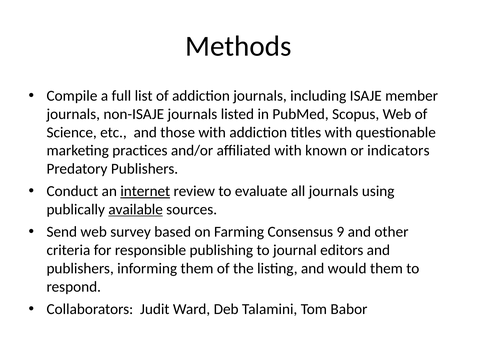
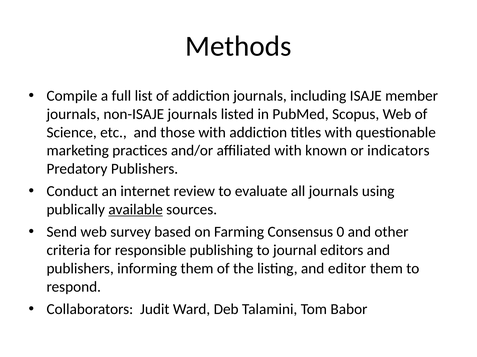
internet underline: present -> none
9: 9 -> 0
would: would -> editor
